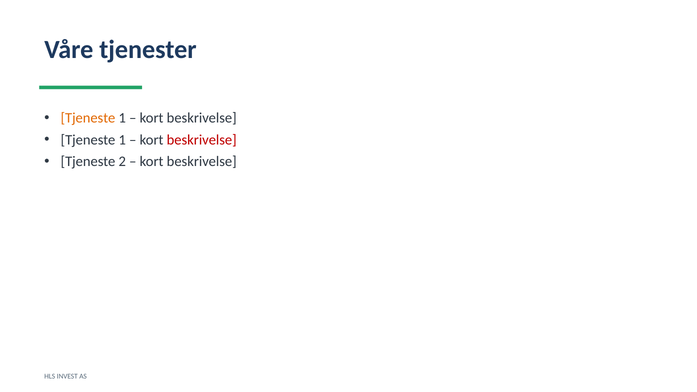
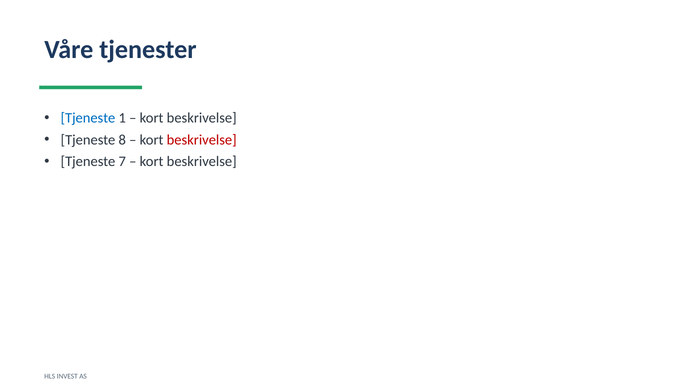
Tjeneste at (88, 118) colour: orange -> blue
1 at (122, 140): 1 -> 8
2: 2 -> 7
